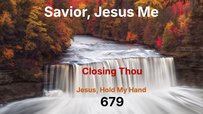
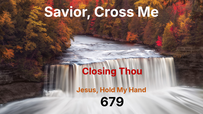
Savior Jesus: Jesus -> Cross
